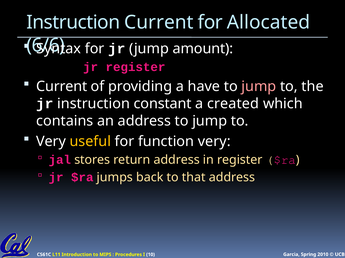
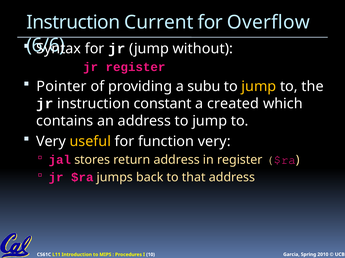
Allocated: Allocated -> Overflow
amount: amount -> without
Current at (62, 87): Current -> Pointer
have: have -> subu
jump at (259, 87) colour: pink -> yellow
